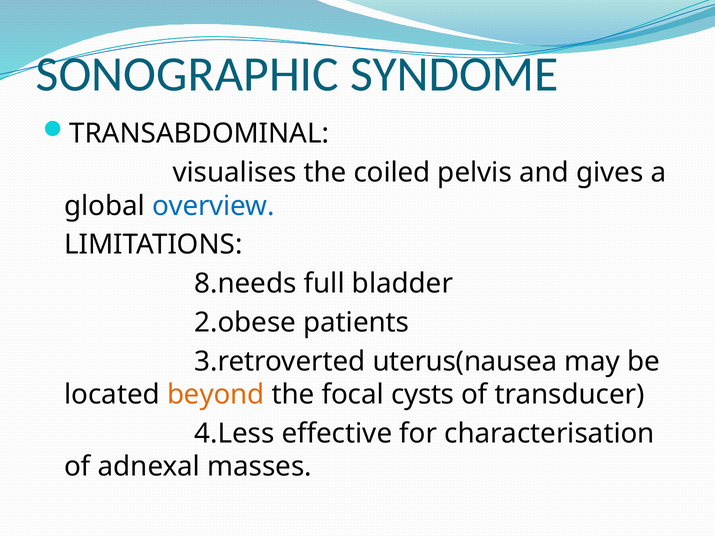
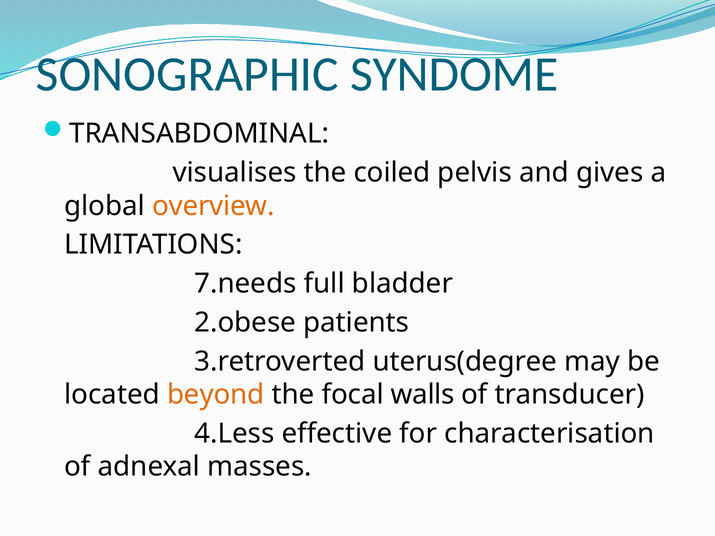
overview colour: blue -> orange
8.needs: 8.needs -> 7.needs
uterus(nausea: uterus(nausea -> uterus(degree
cysts: cysts -> walls
